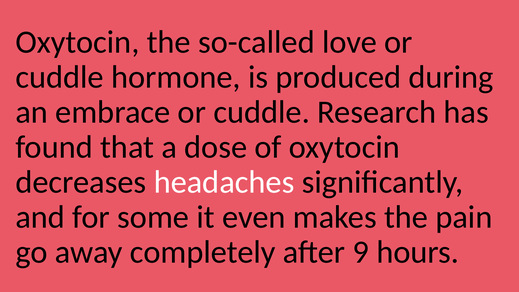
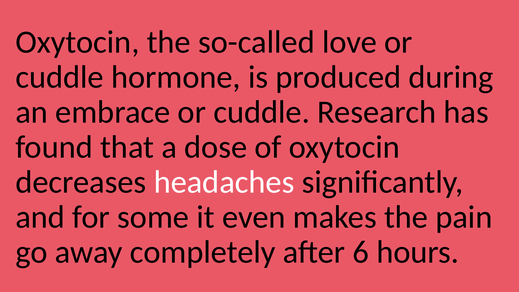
9: 9 -> 6
